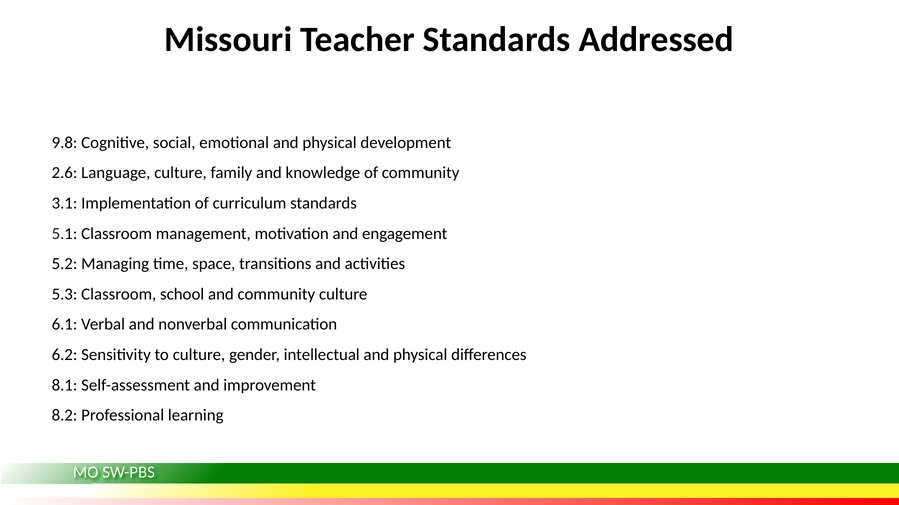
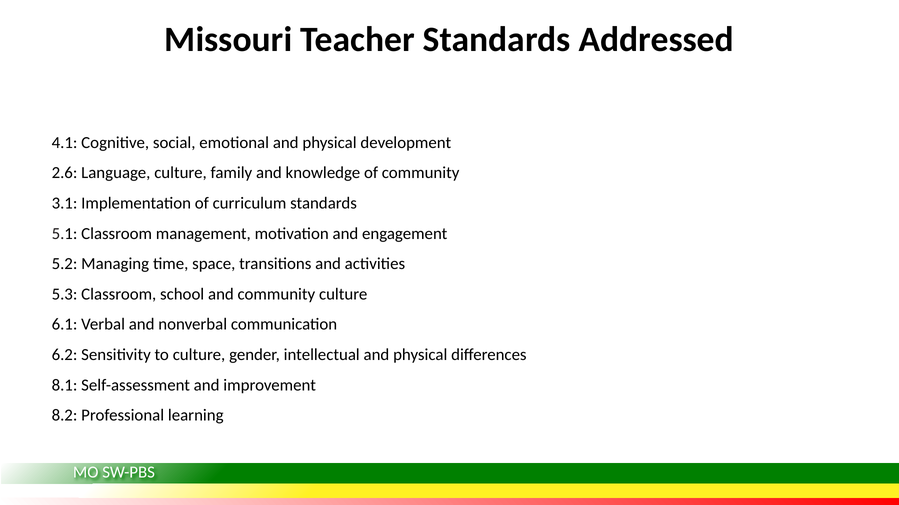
9.8: 9.8 -> 4.1
